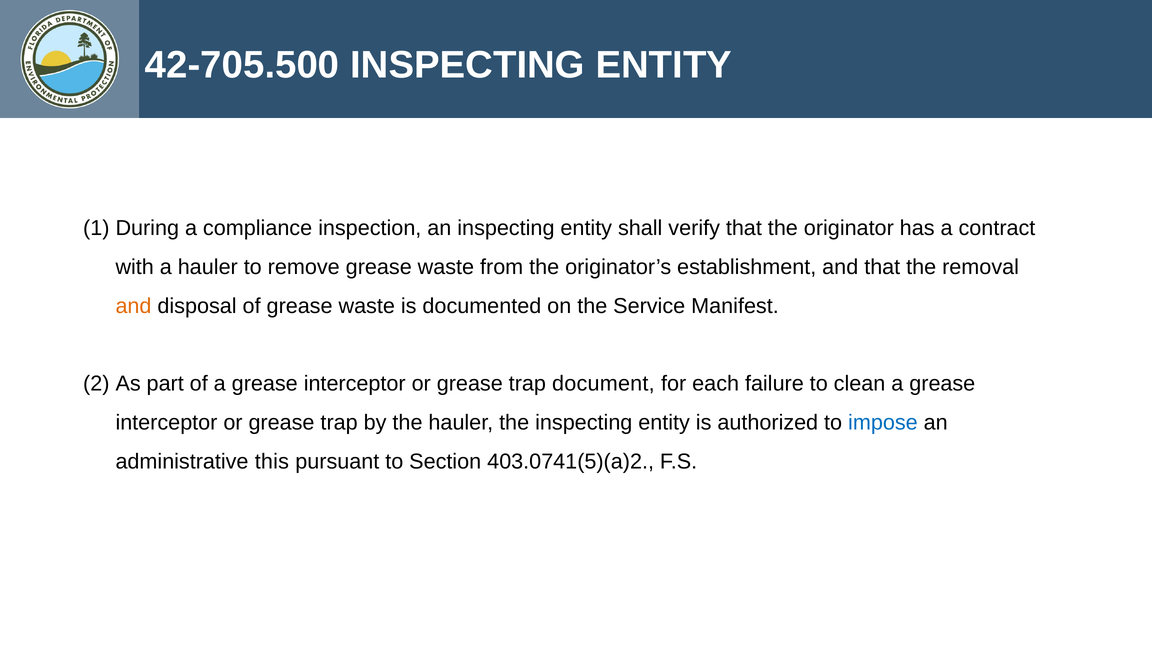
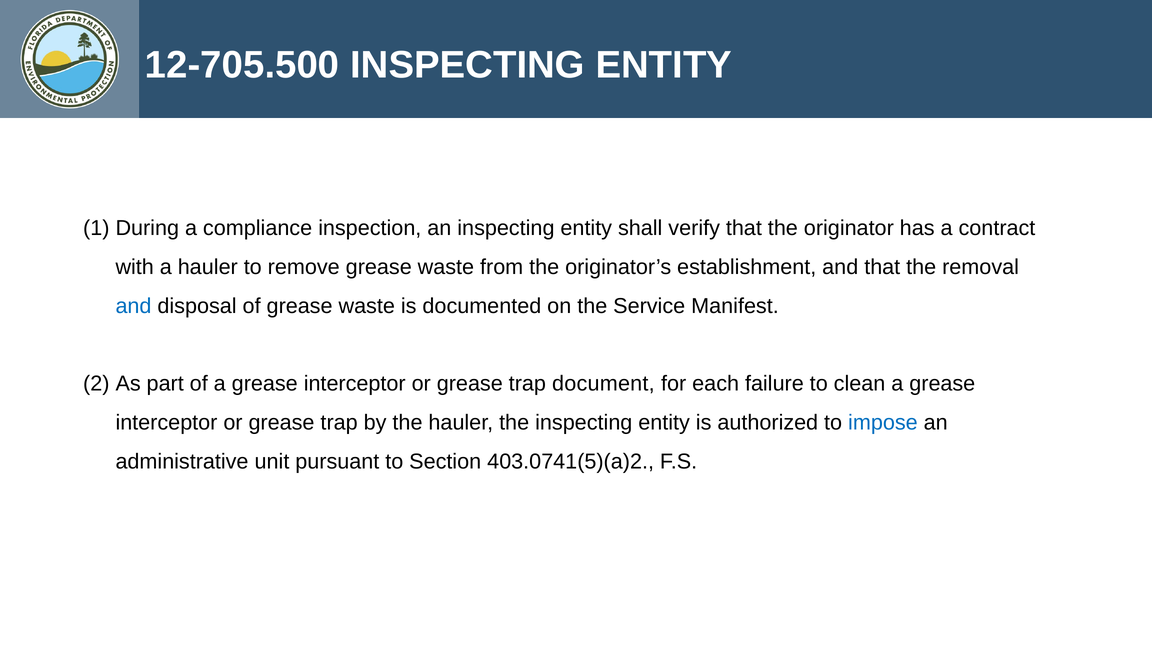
42-705.500: 42-705.500 -> 12-705.500
and at (133, 306) colour: orange -> blue
this: this -> unit
